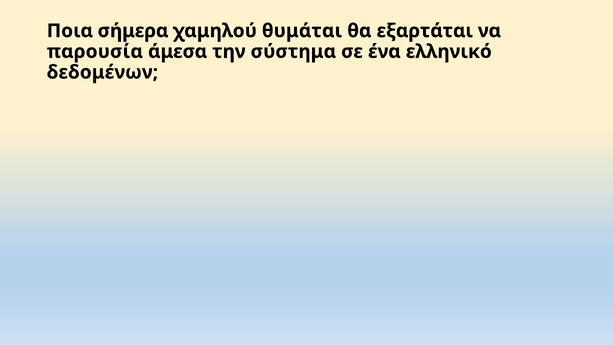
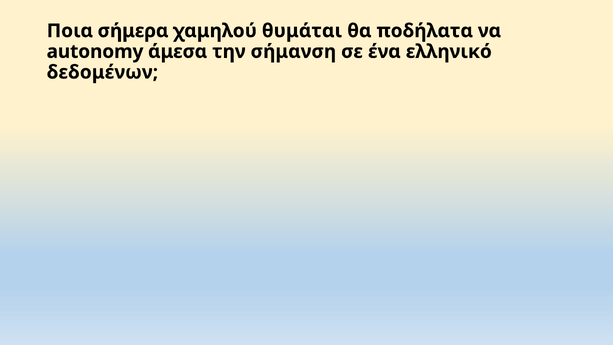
εξαρτάται: εξαρτάται -> ποδήλατα
παρουσία: παρουσία -> autonomy
σύστημα: σύστημα -> σήμανση
